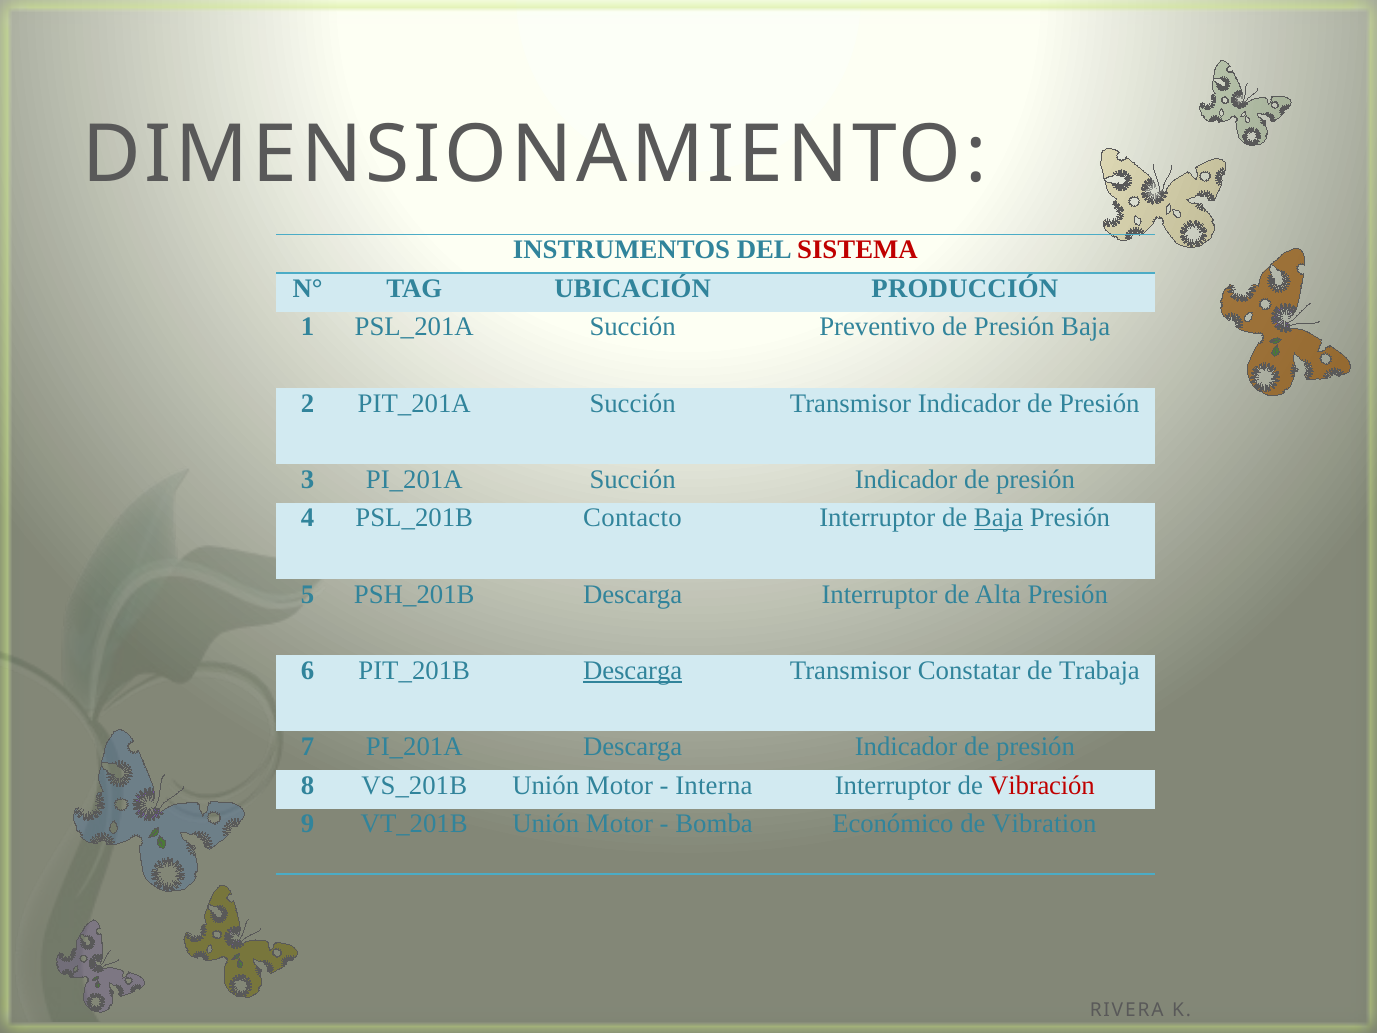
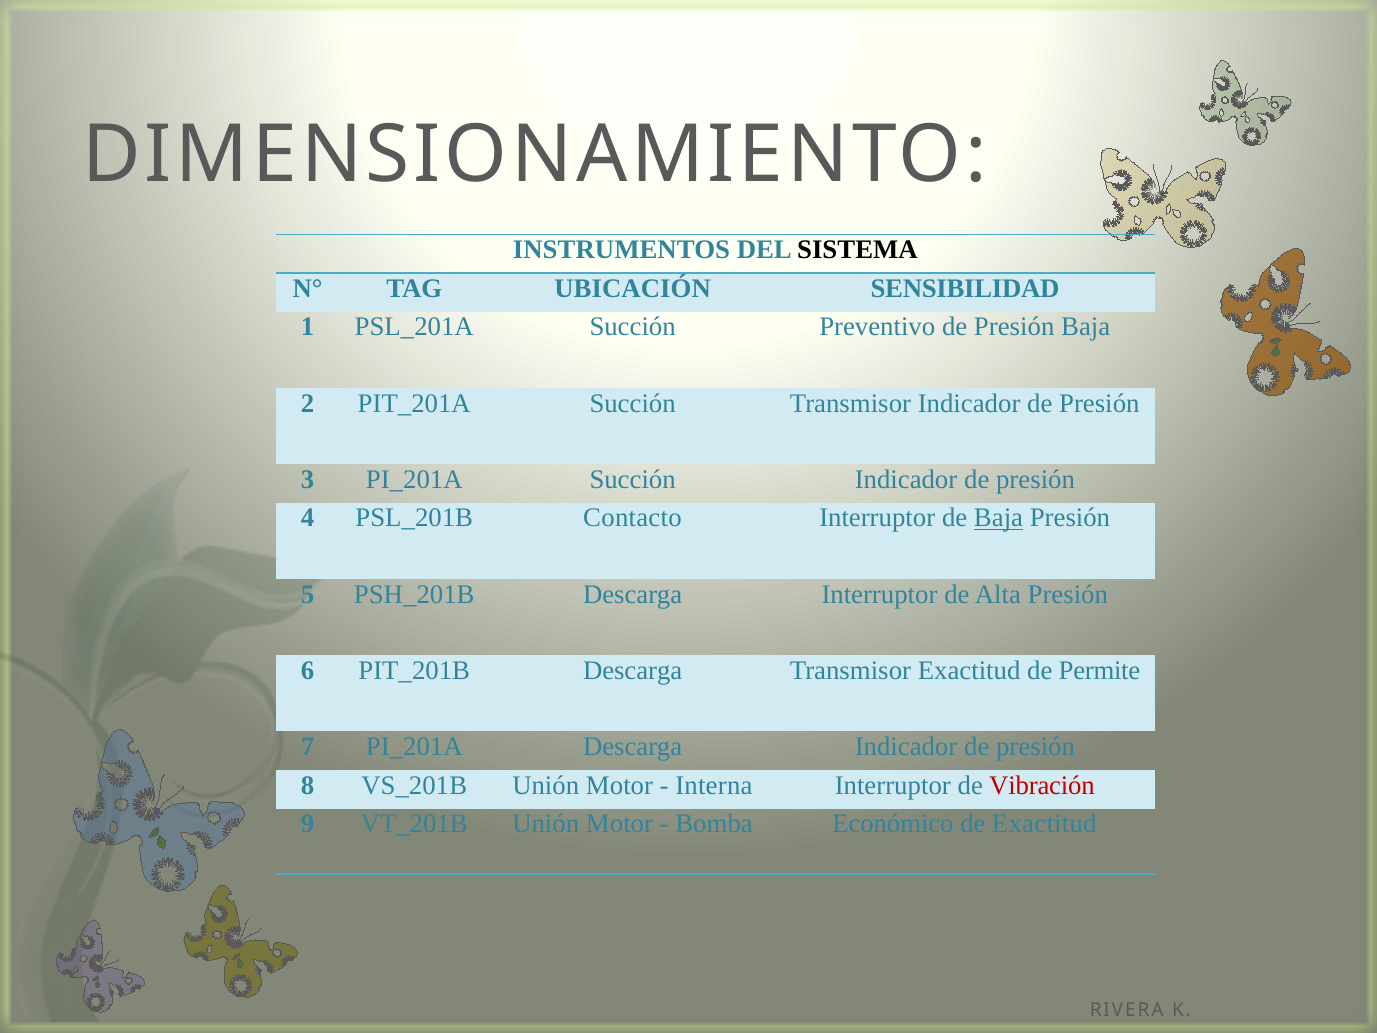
SISTEMA colour: red -> black
PRODUCCIÓN: PRODUCCIÓN -> SENSIBILIDAD
Descarga at (633, 670) underline: present -> none
Transmisor Constatar: Constatar -> Exactitud
Trabaja: Trabaja -> Permite
de Vibration: Vibration -> Exactitud
